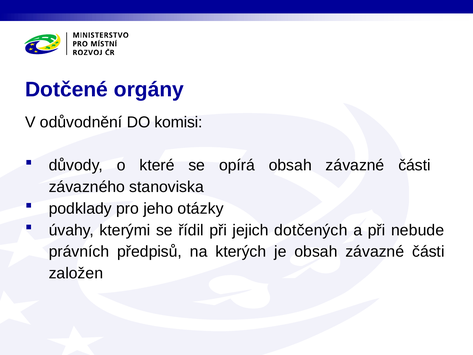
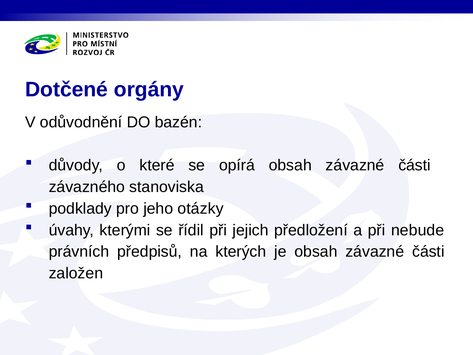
komisi: komisi -> bazén
dotčených: dotčených -> předložení
